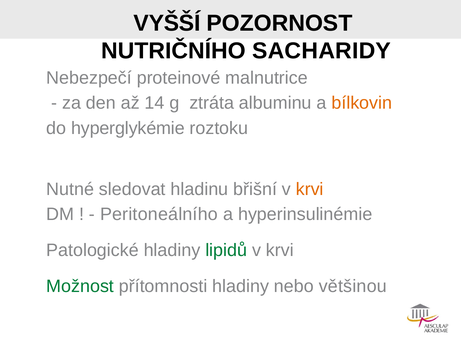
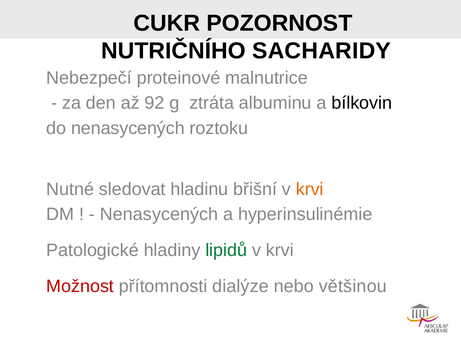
VYŠŠÍ: VYŠŠÍ -> CUKR
14: 14 -> 92
bílkovin colour: orange -> black
do hyperglykémie: hyperglykémie -> nenasycených
Peritoneálního at (159, 214): Peritoneálního -> Nenasycených
Možnost colour: green -> red
přítomnosti hladiny: hladiny -> dialýze
